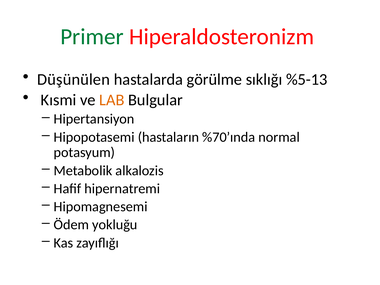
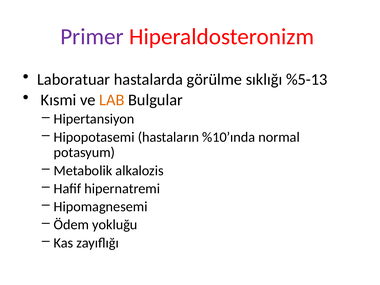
Primer colour: green -> purple
Düşünülen: Düşünülen -> Laboratuar
%70’ında: %70’ında -> %10’ında
